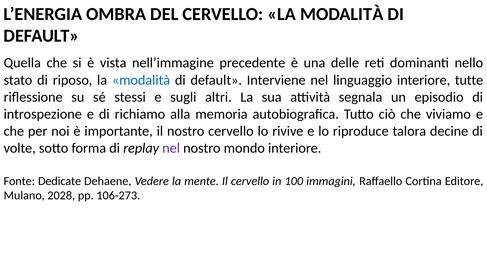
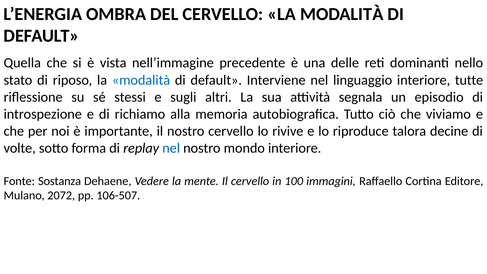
nel at (171, 148) colour: purple -> blue
Dedicate: Dedicate -> Sostanza
2028: 2028 -> 2072
106-273: 106-273 -> 106-507
